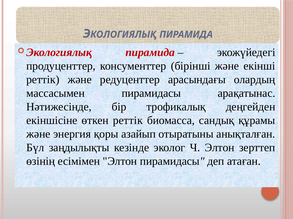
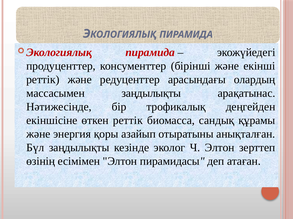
массасымен пирамидасы: пирамидасы -> заңдылықты
